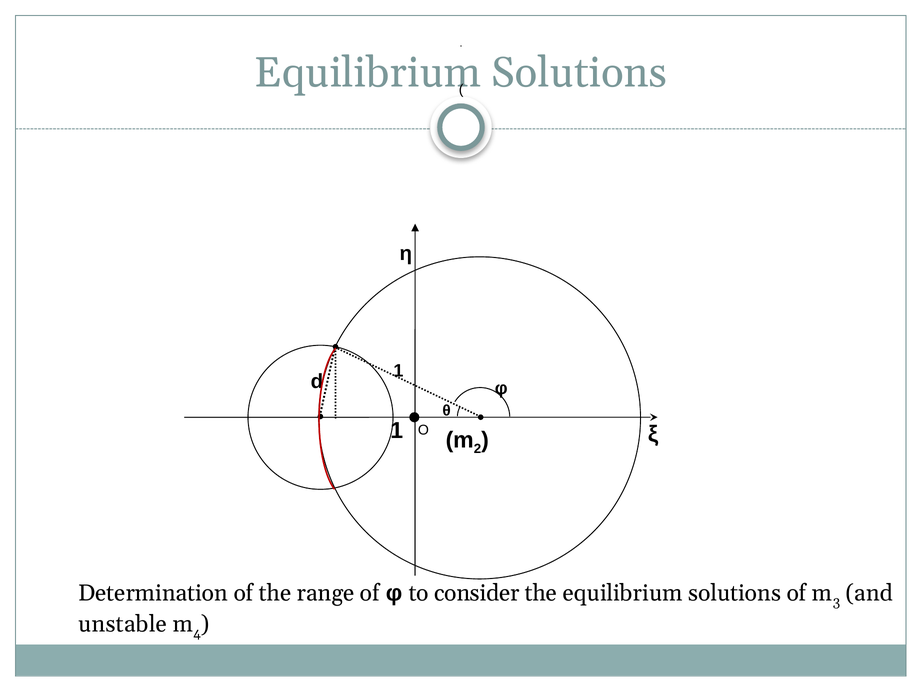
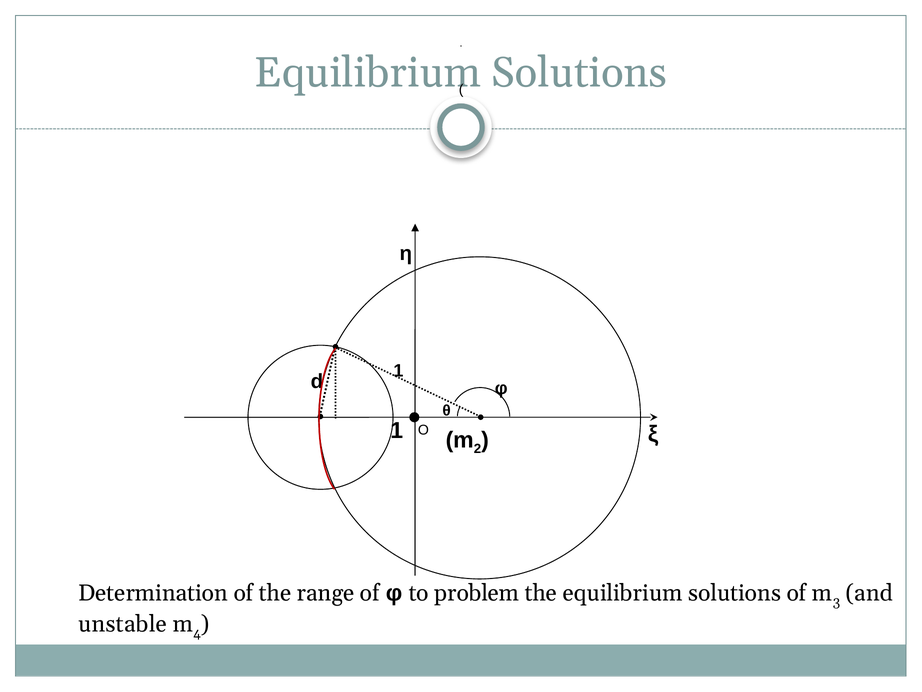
consider: consider -> problem
